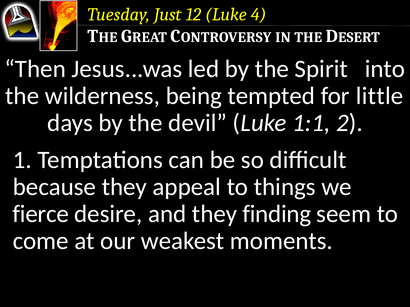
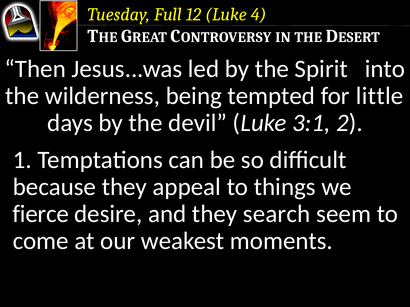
Just: Just -> Full
1:1: 1:1 -> 3:1
finding: finding -> search
